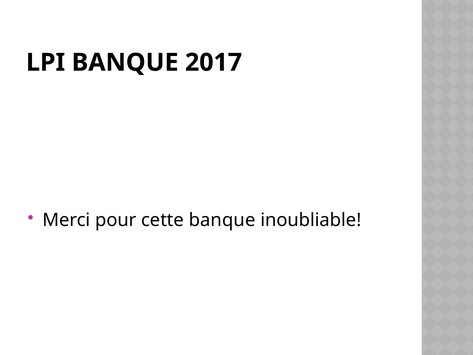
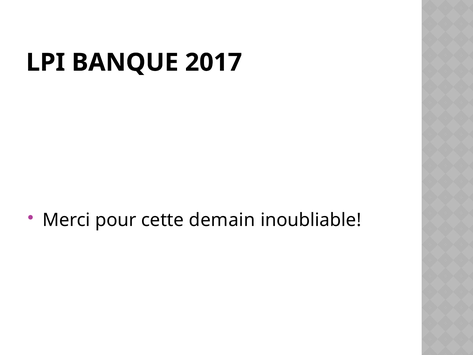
cette banque: banque -> demain
